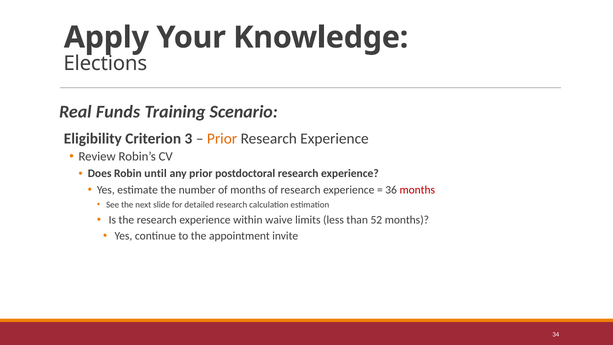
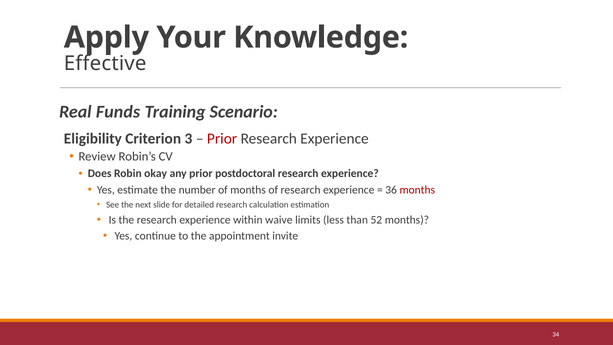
Elections: Elections -> Effective
Prior at (222, 139) colour: orange -> red
until: until -> okay
